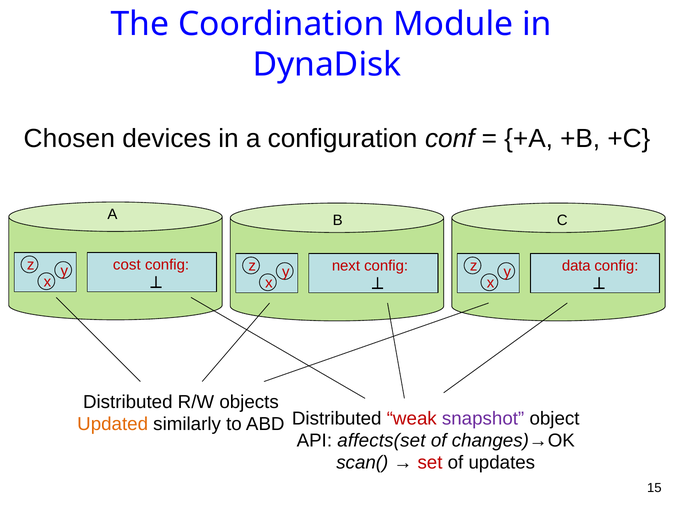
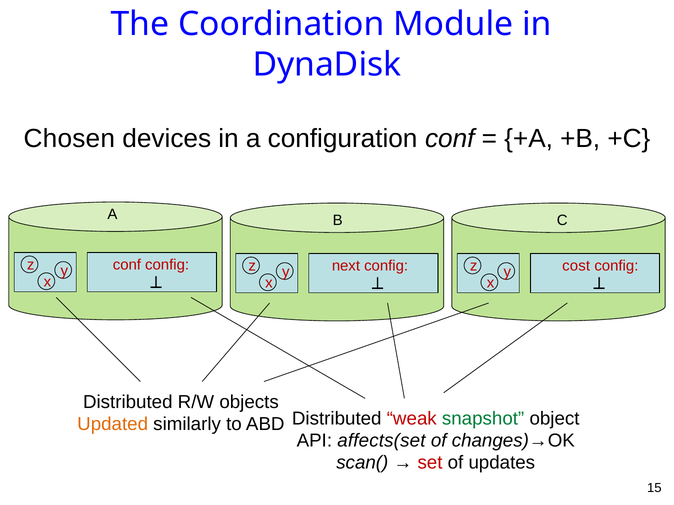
y cost: cost -> conf
data: data -> cost
snapshot colour: purple -> green
